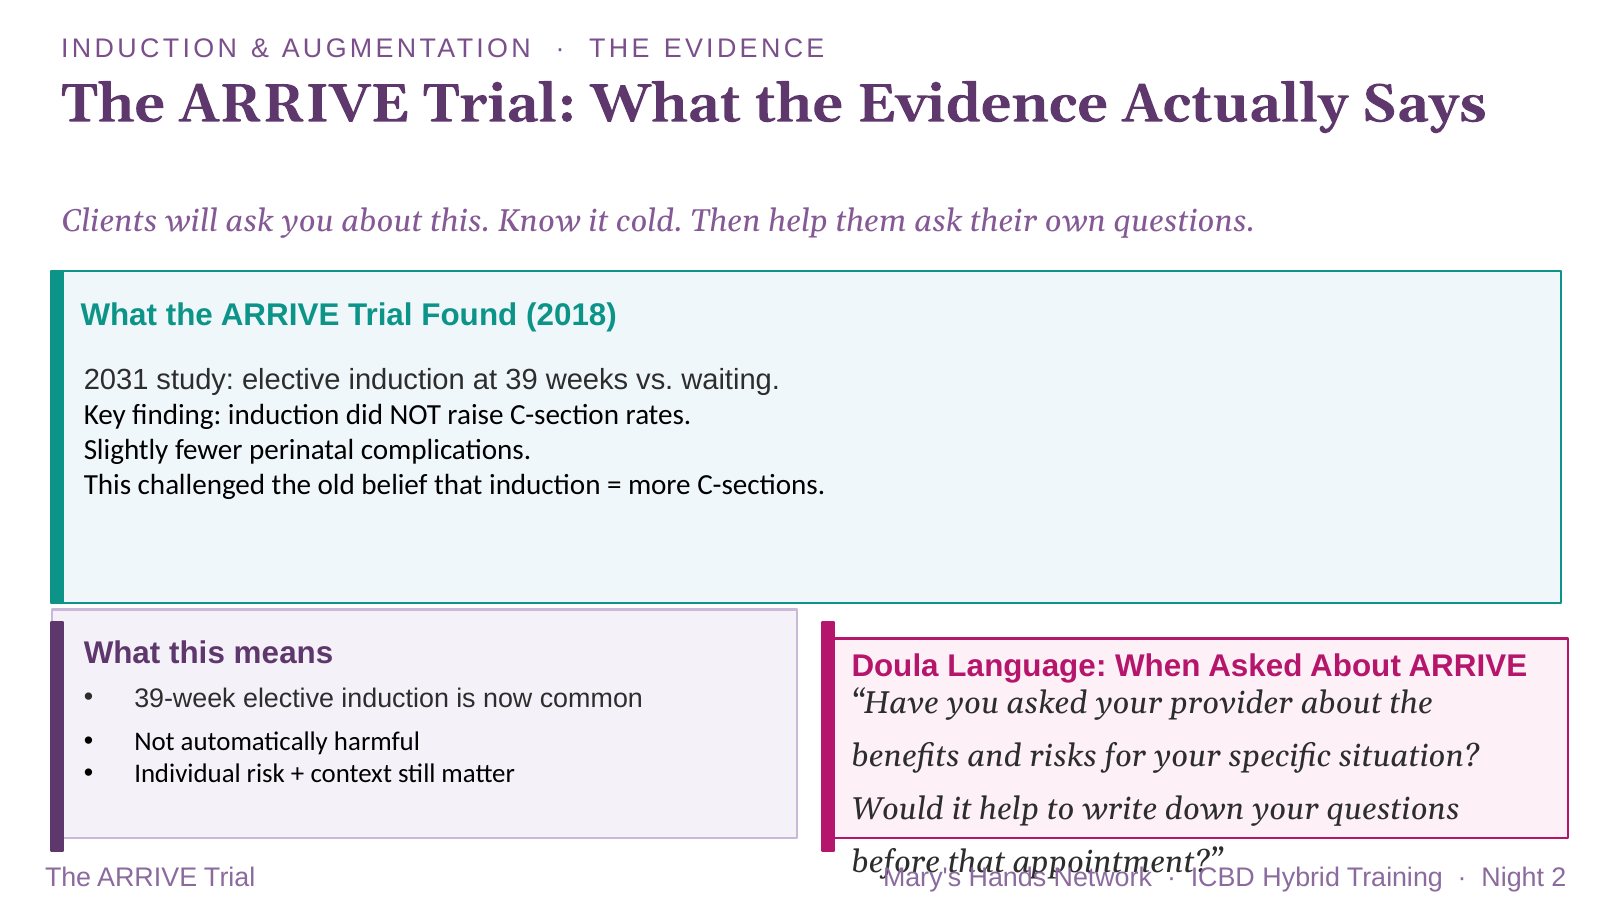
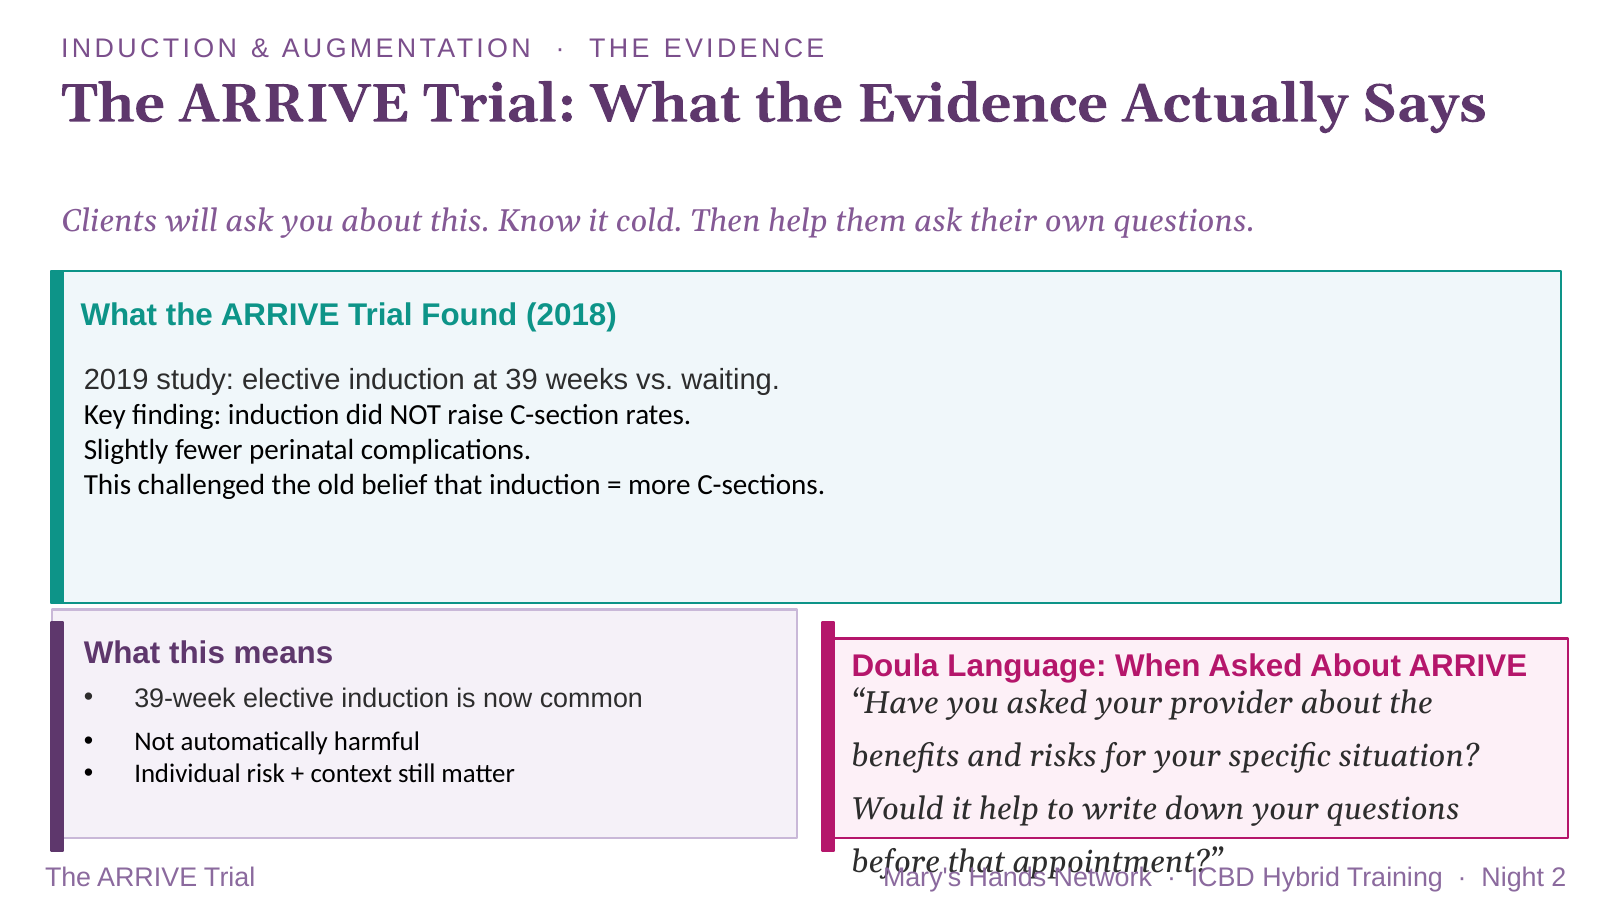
2031: 2031 -> 2019
